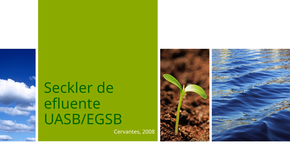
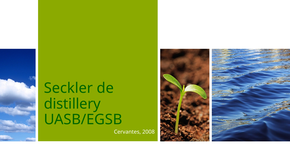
efluente: efluente -> distillery
